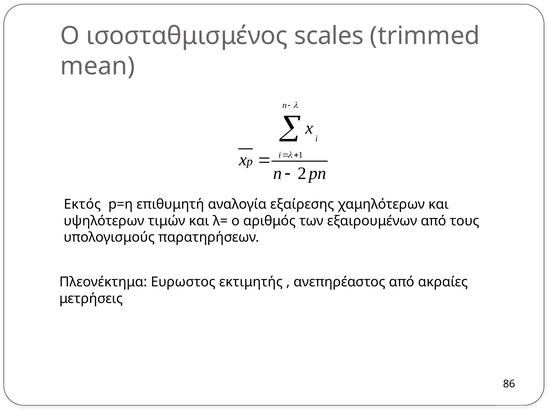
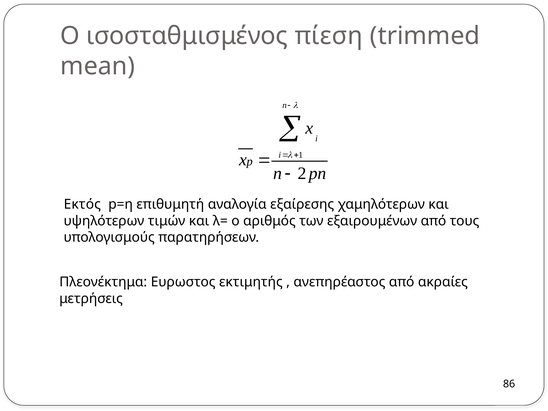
scales: scales -> πίεση
